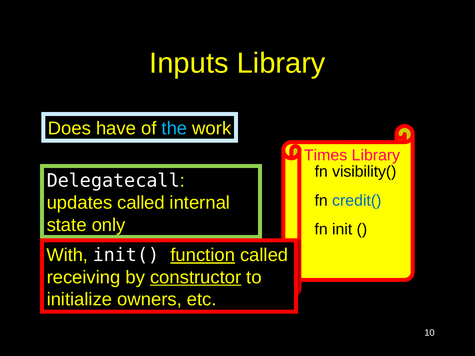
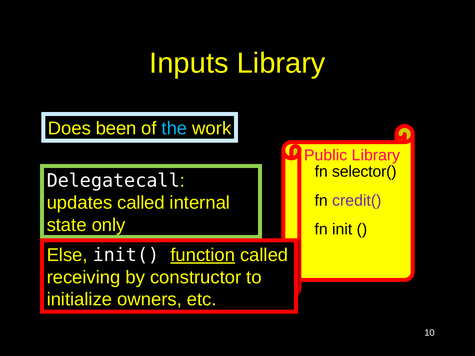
have: have -> been
Times: Times -> Public
visibility(: visibility( -> selector(
credit( colour: blue -> purple
With: With -> Else
constructor underline: present -> none
